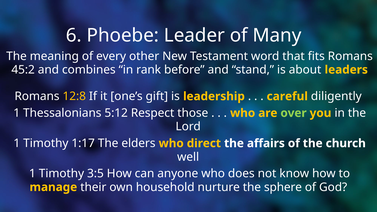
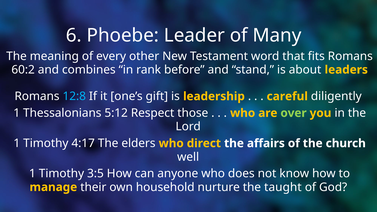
45:2: 45:2 -> 60:2
12:8 colour: yellow -> light blue
1:17: 1:17 -> 4:17
sphere: sphere -> taught
